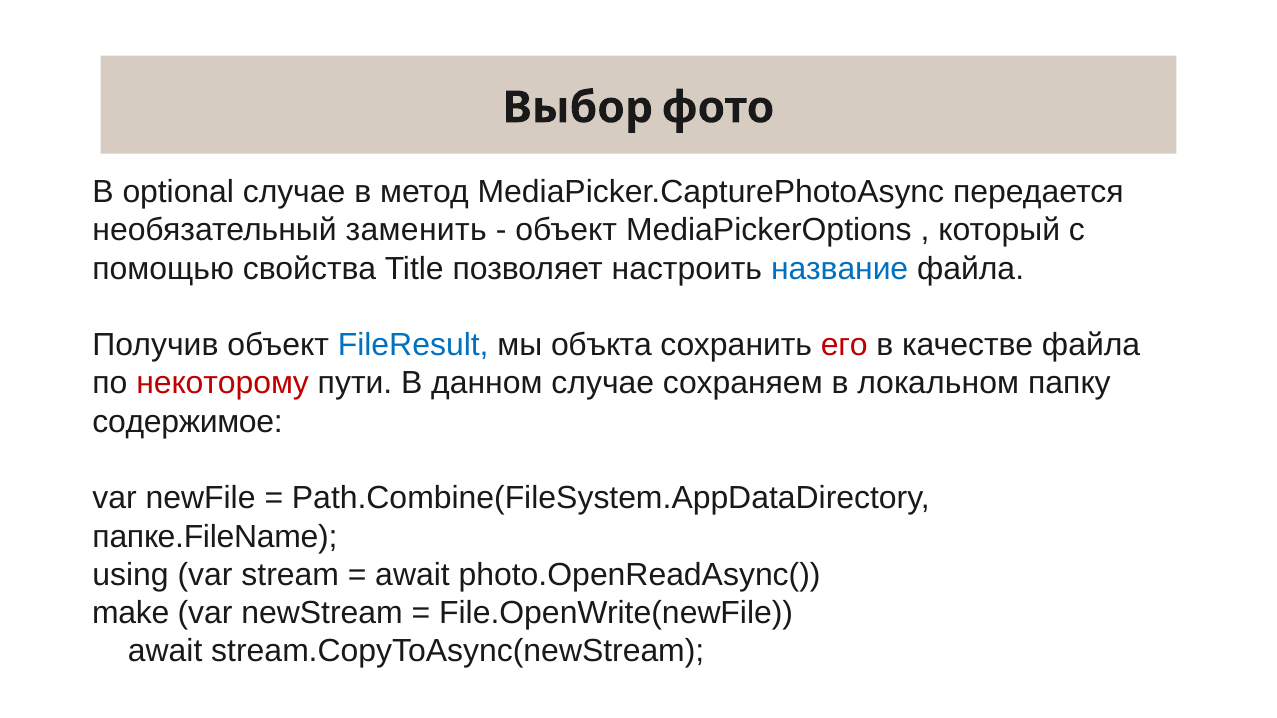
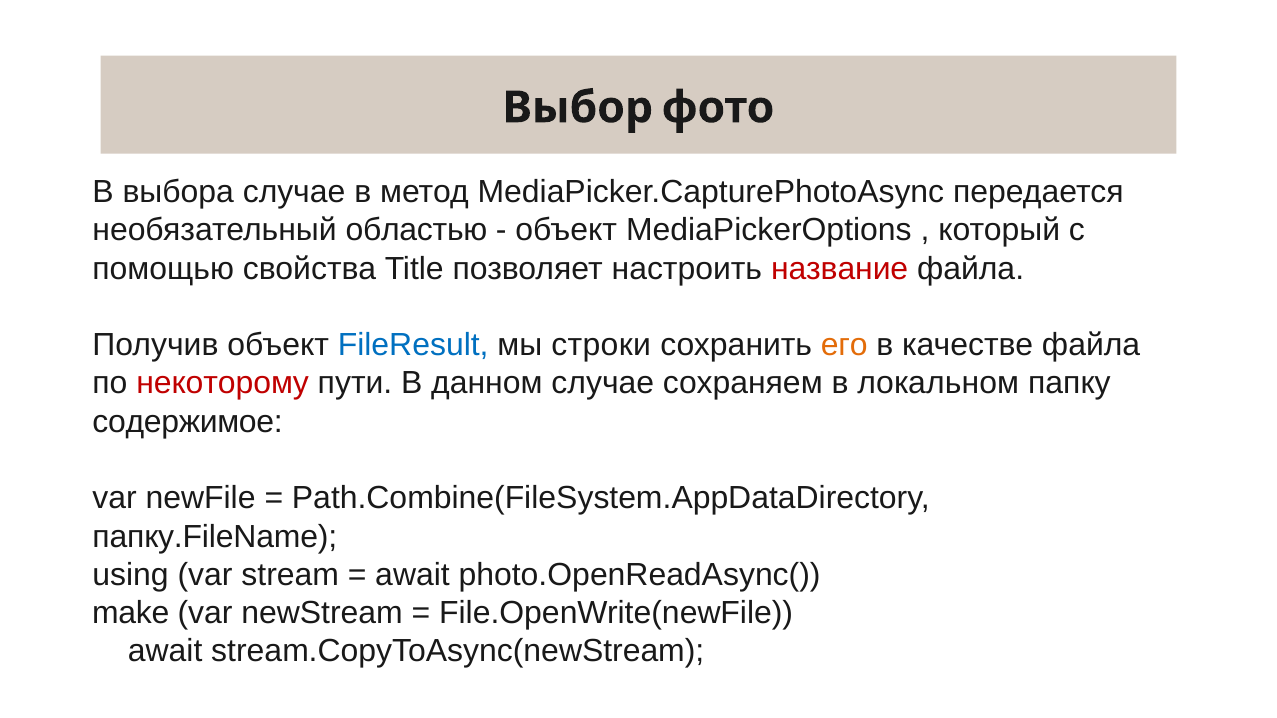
optional: optional -> выбора
заменить: заменить -> областью
название colour: blue -> red
объкта: объкта -> строки
его colour: red -> orange
папке.FileName: папке.FileName -> папку.FileName
